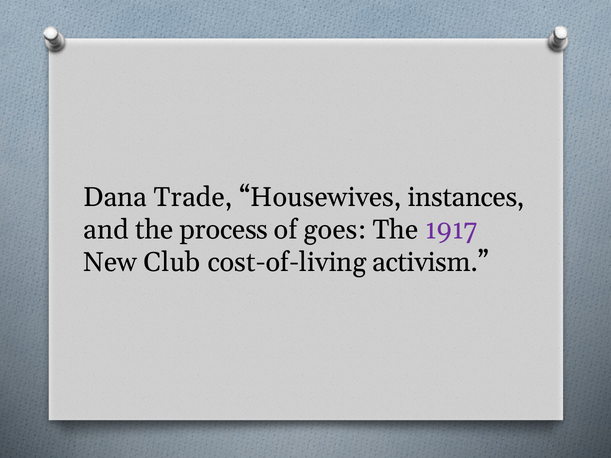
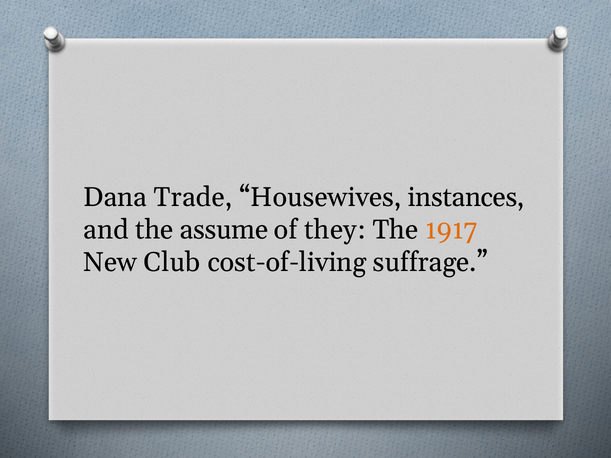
process: process -> assume
goes: goes -> they
1917 colour: purple -> orange
activism: activism -> suffrage
